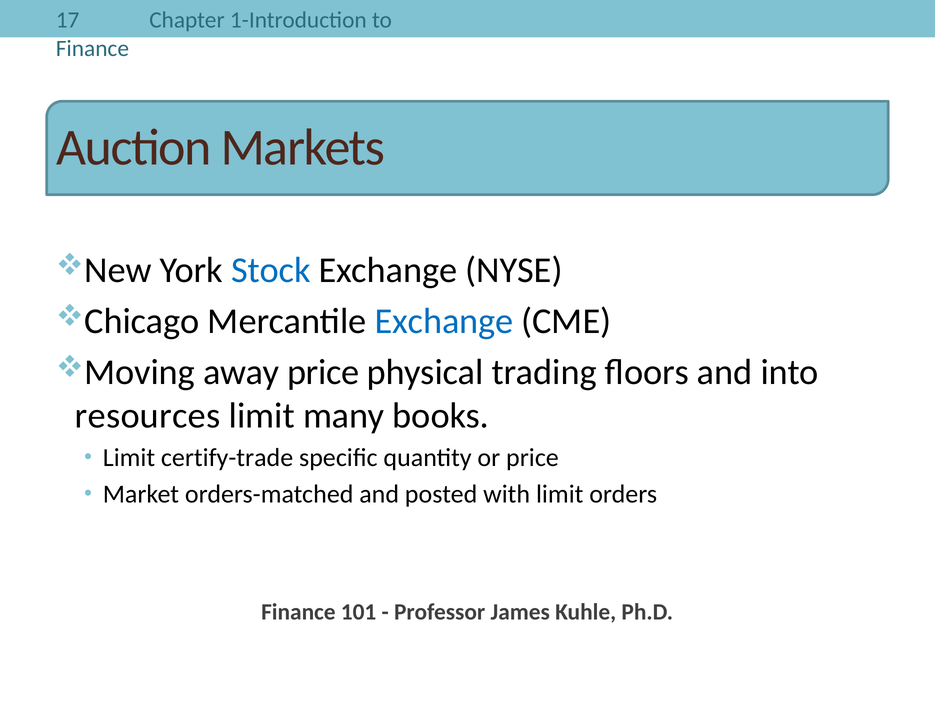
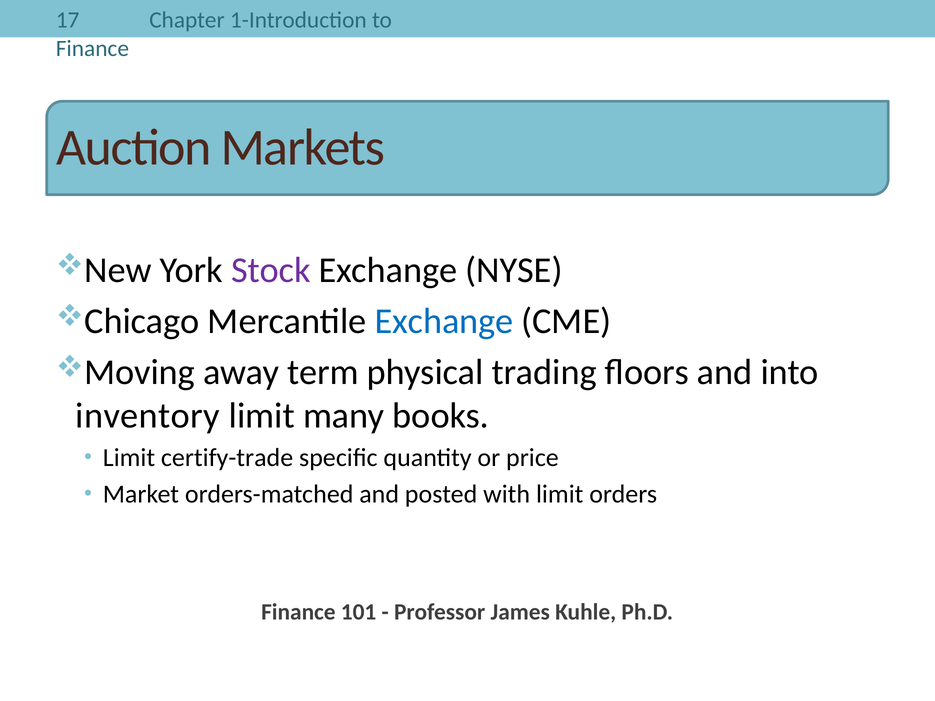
Stock colour: blue -> purple
away price: price -> term
resources: resources -> inventory
